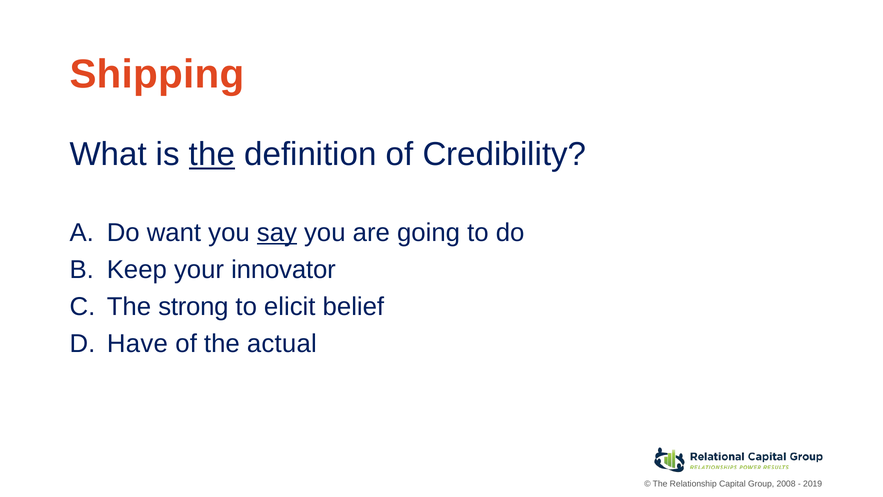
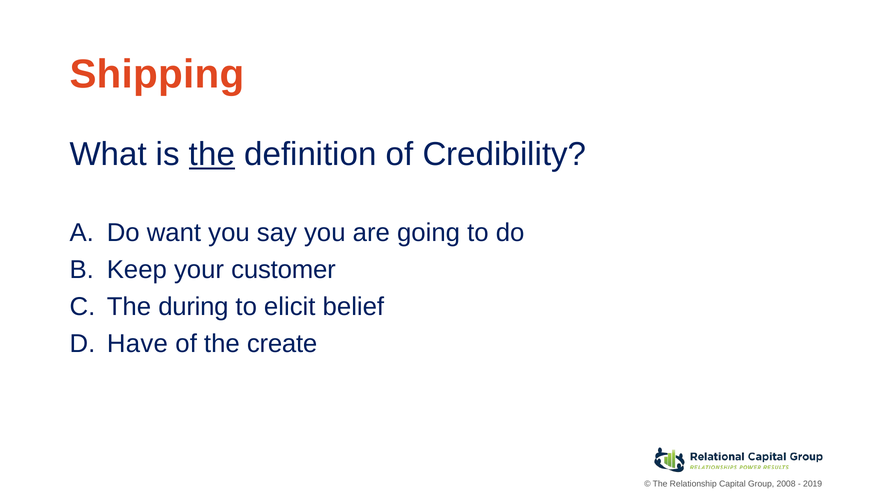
say underline: present -> none
innovator: innovator -> customer
strong: strong -> during
actual: actual -> create
